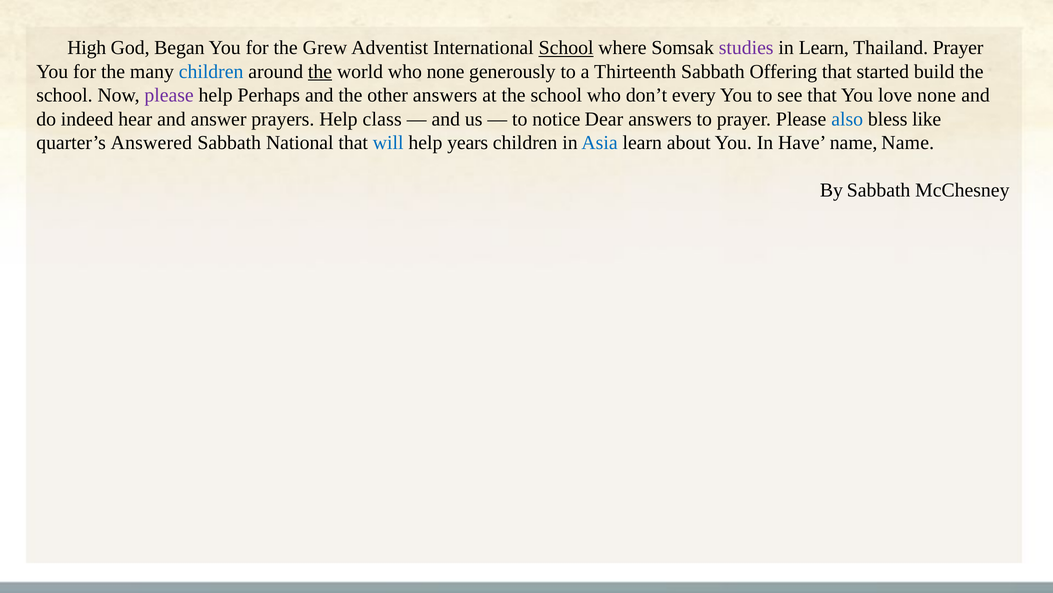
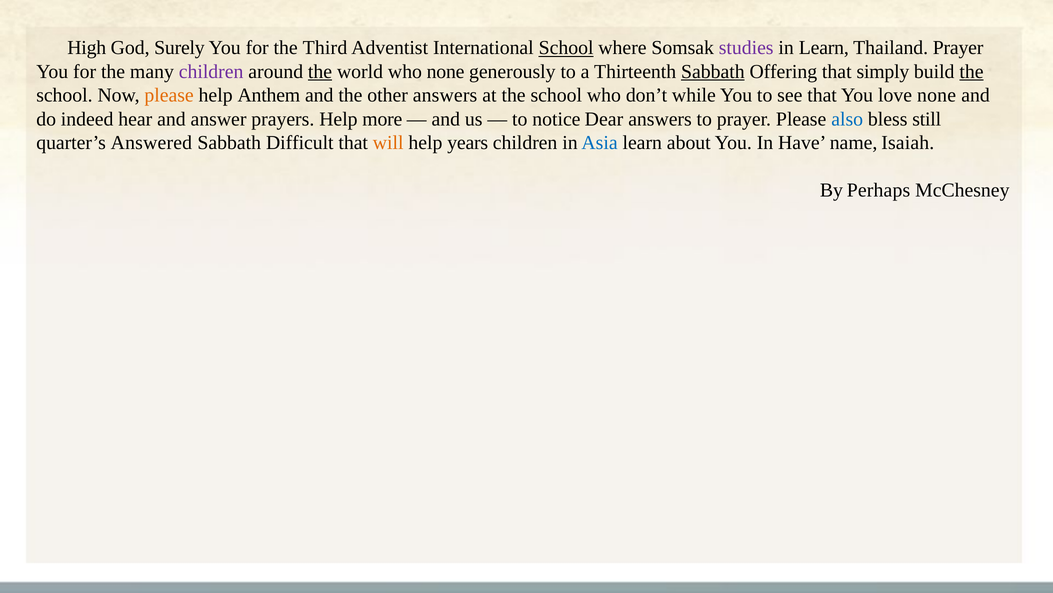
Began: Began -> Surely
Grew: Grew -> Third
children at (211, 71) colour: blue -> purple
Sabbath at (713, 71) underline: none -> present
started: started -> simply
the at (971, 71) underline: none -> present
please at (169, 95) colour: purple -> orange
Perhaps: Perhaps -> Anthem
every: every -> while
class: class -> more
like: like -> still
National: National -> Difficult
will colour: blue -> orange
name Name: Name -> Isaiah
By Sabbath: Sabbath -> Perhaps
